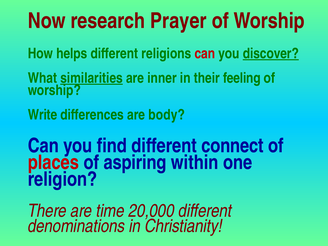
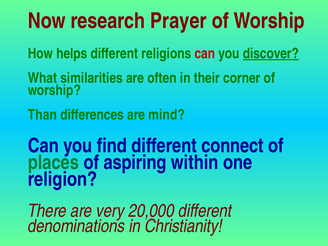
similarities underline: present -> none
inner: inner -> often
feeling: feeling -> corner
Write: Write -> Than
body: body -> mind
places colour: red -> green
time: time -> very
